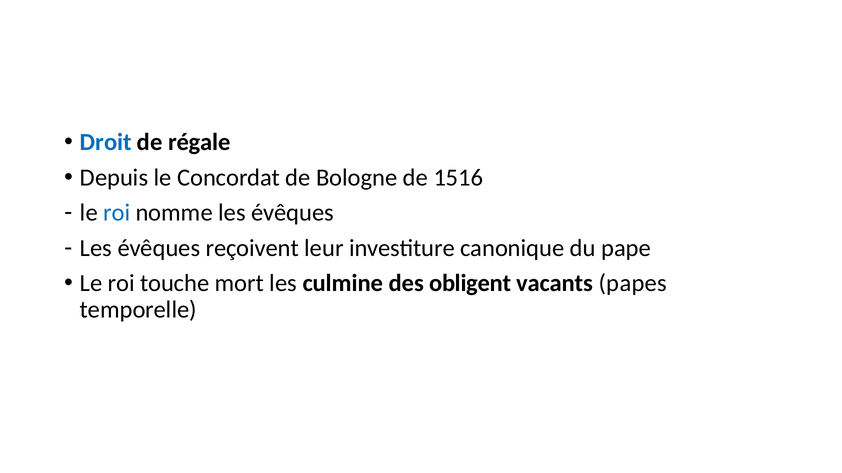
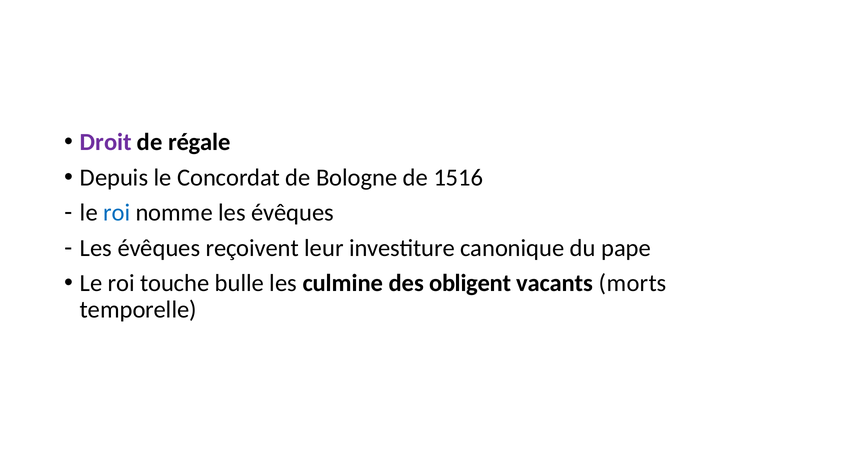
Droit colour: blue -> purple
mort: mort -> bulle
papes: papes -> morts
